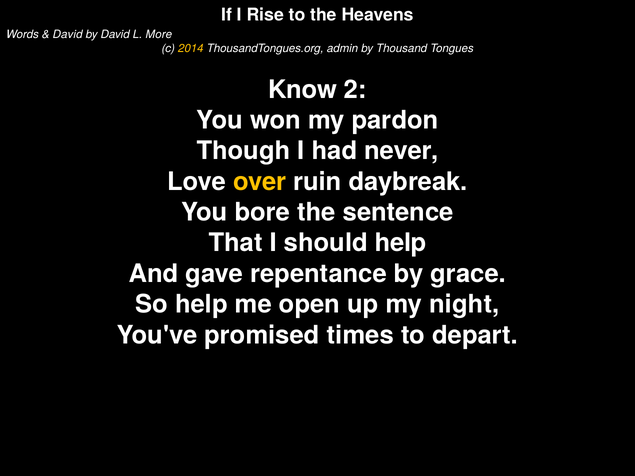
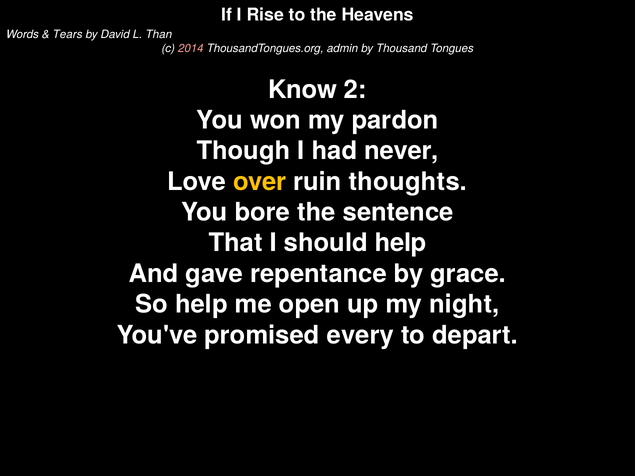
David at (68, 35): David -> Tears
More: More -> Than
2014 colour: yellow -> pink
daybreak: daybreak -> thoughts
times: times -> every
